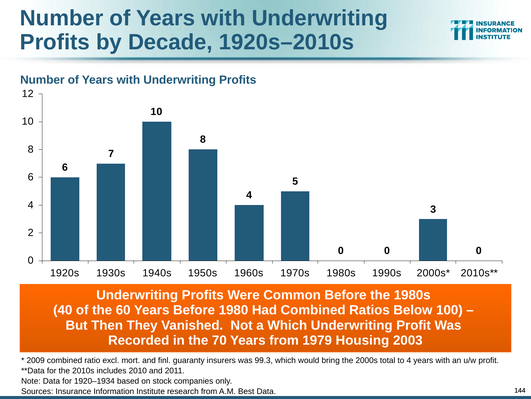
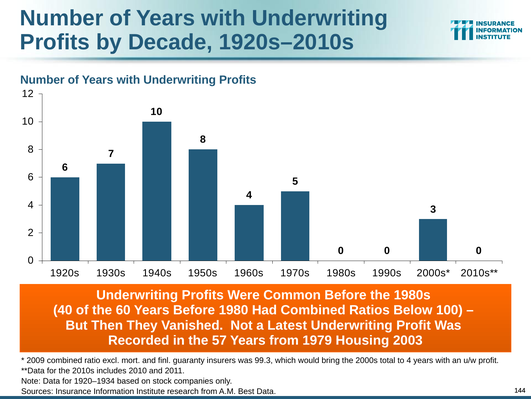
a Which: Which -> Latest
70: 70 -> 57
